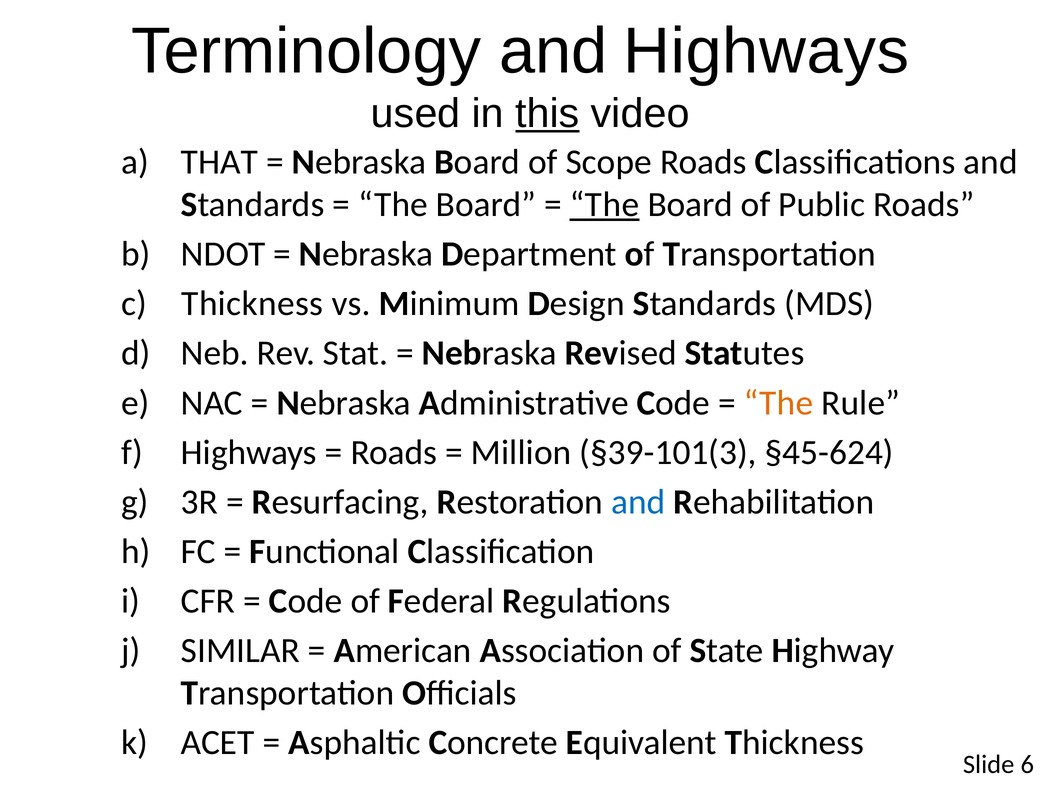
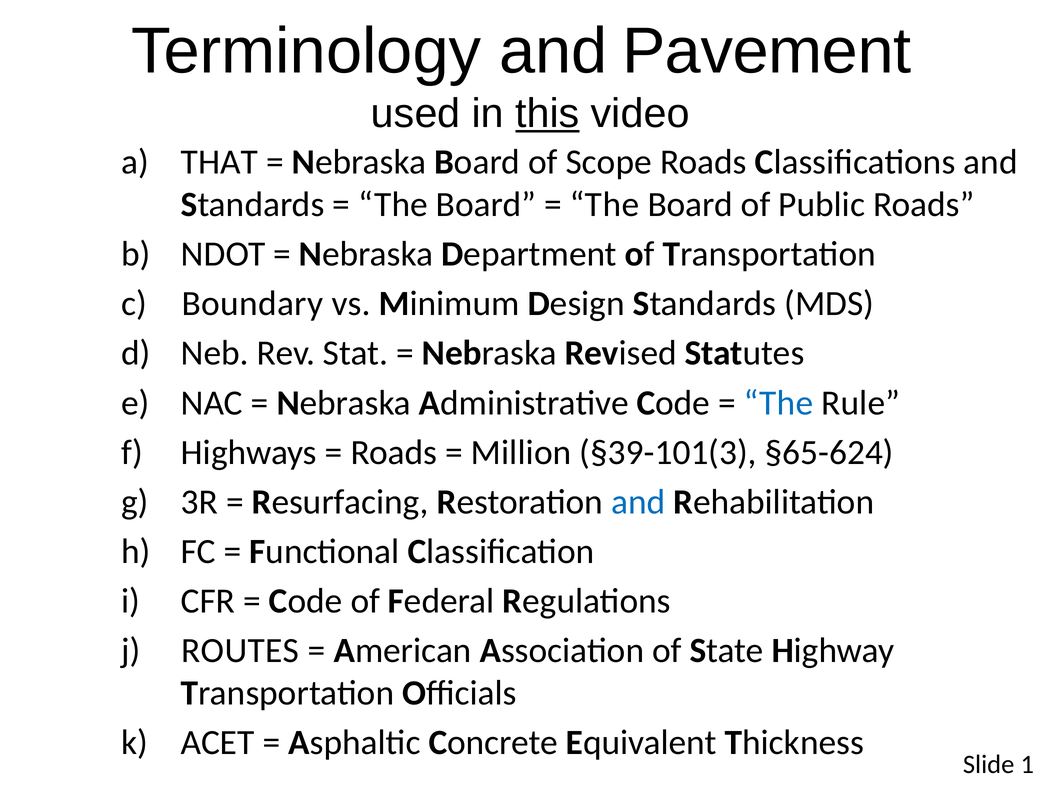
and Highways: Highways -> Pavement
The at (604, 205) underline: present -> none
Thickness at (252, 304): Thickness -> Boundary
The at (779, 403) colour: orange -> blue
§45-624: §45-624 -> §65-624
SIMILAR: SIMILAR -> ROUTES
6: 6 -> 1
